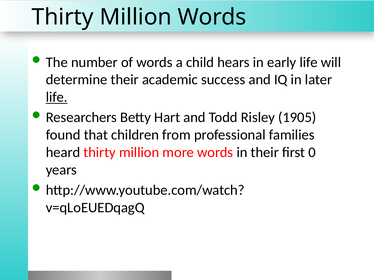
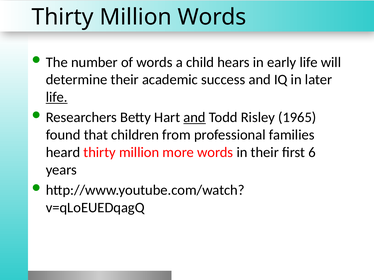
and at (195, 118) underline: none -> present
1905: 1905 -> 1965
0: 0 -> 6
